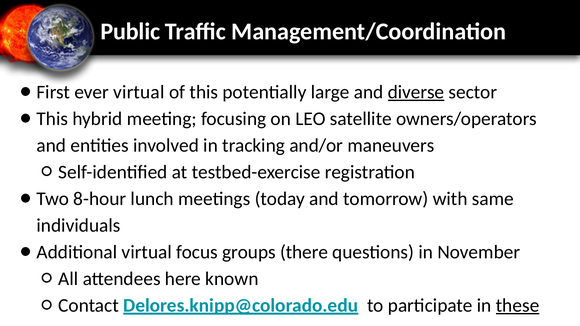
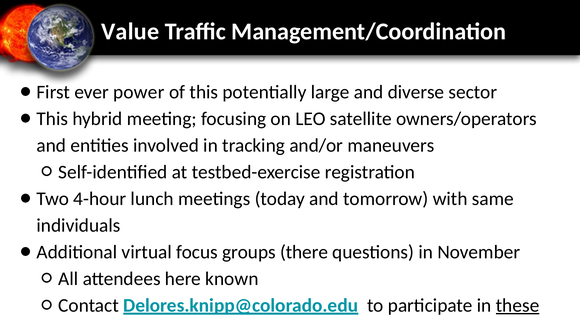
Public: Public -> Value
ever virtual: virtual -> power
diverse underline: present -> none
8-hour: 8-hour -> 4-hour
